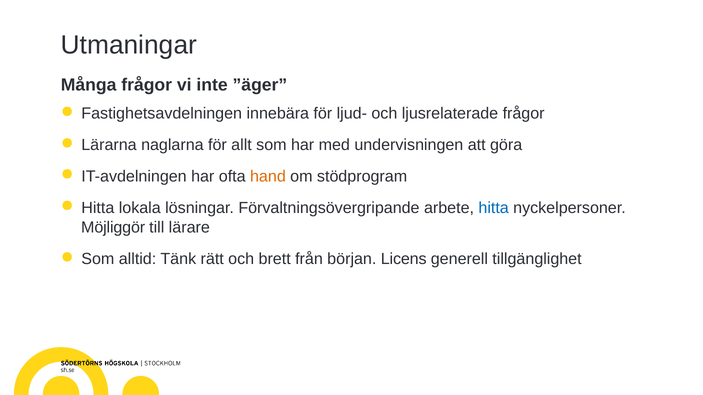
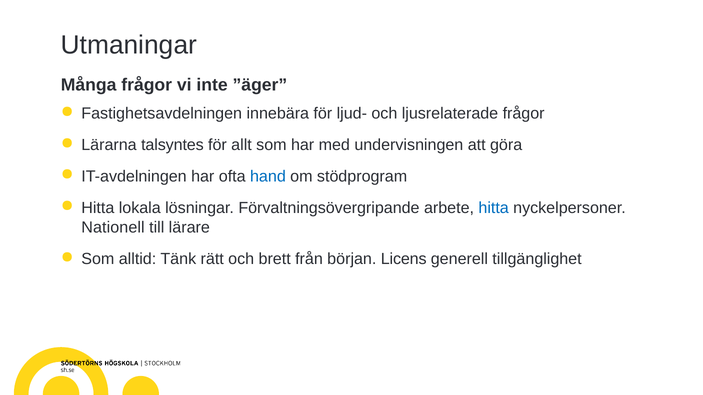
naglarna: naglarna -> talsyntes
hand colour: orange -> blue
Möjliggör: Möjliggör -> Nationell
